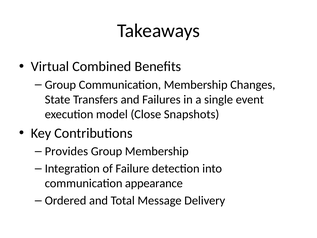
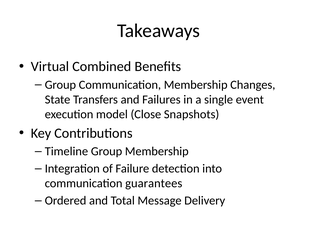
Provides: Provides -> Timeline
appearance: appearance -> guarantees
